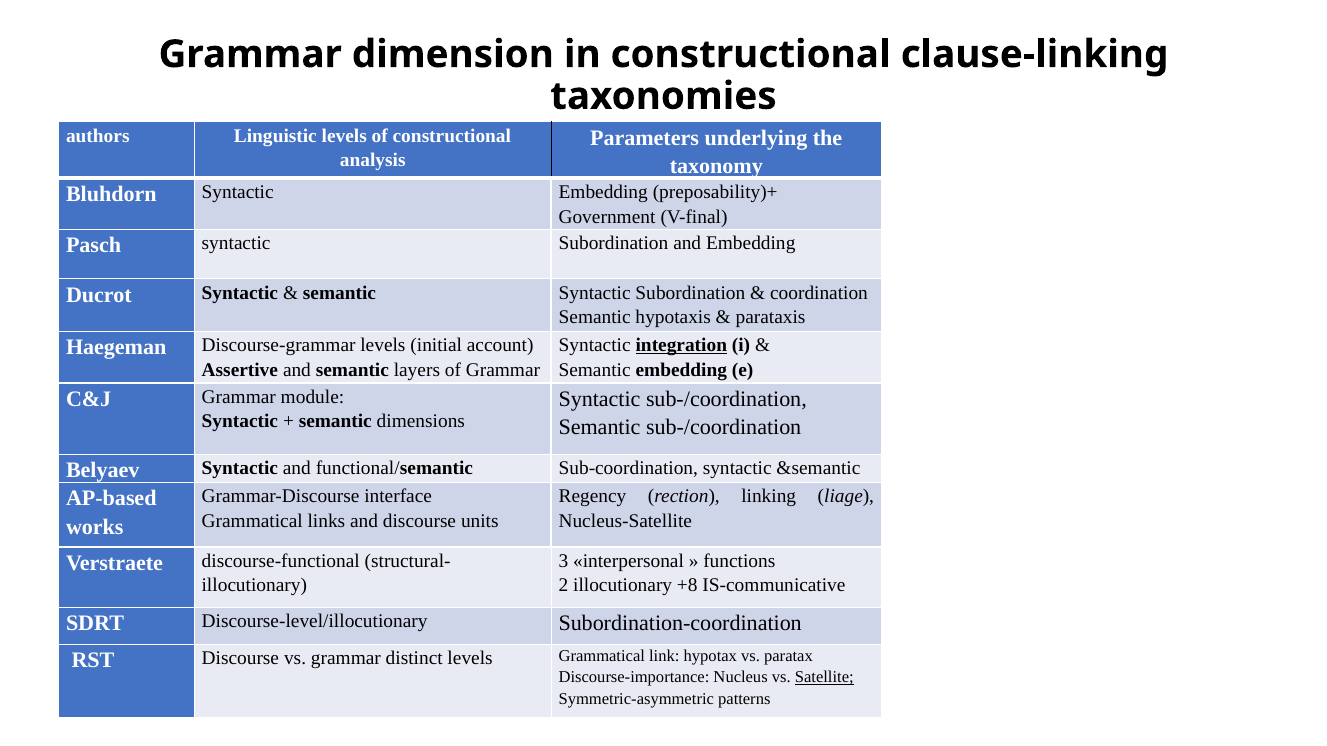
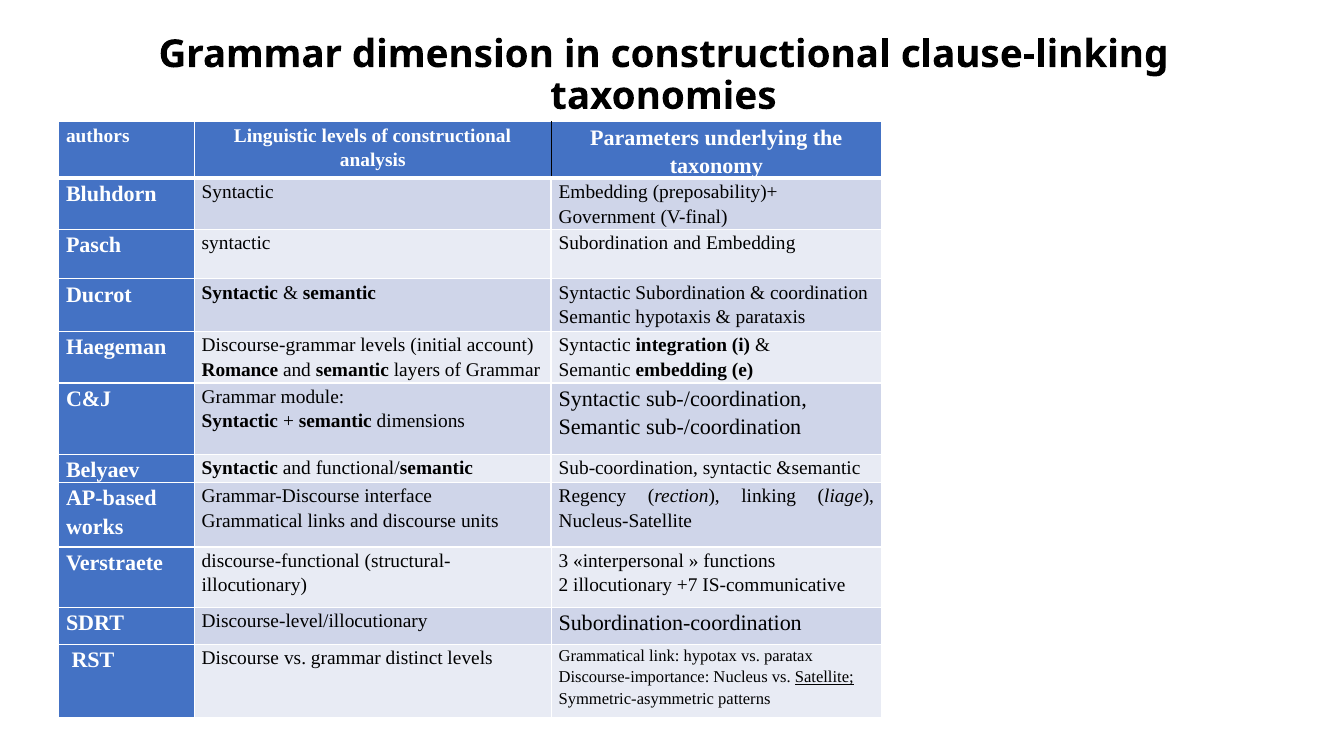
integration underline: present -> none
Assertive: Assertive -> Romance
+8: +8 -> +7
